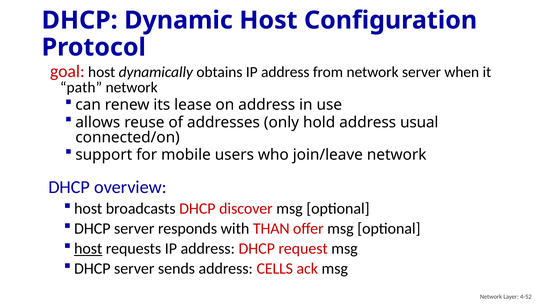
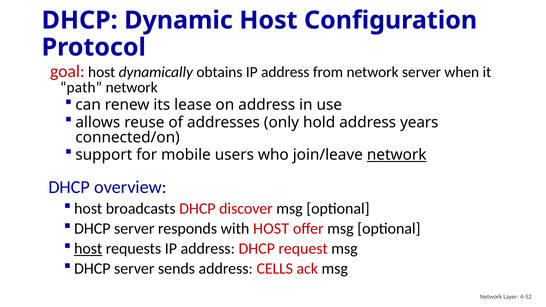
usual: usual -> years
network at (397, 155) underline: none -> present
with THAN: THAN -> HOST
